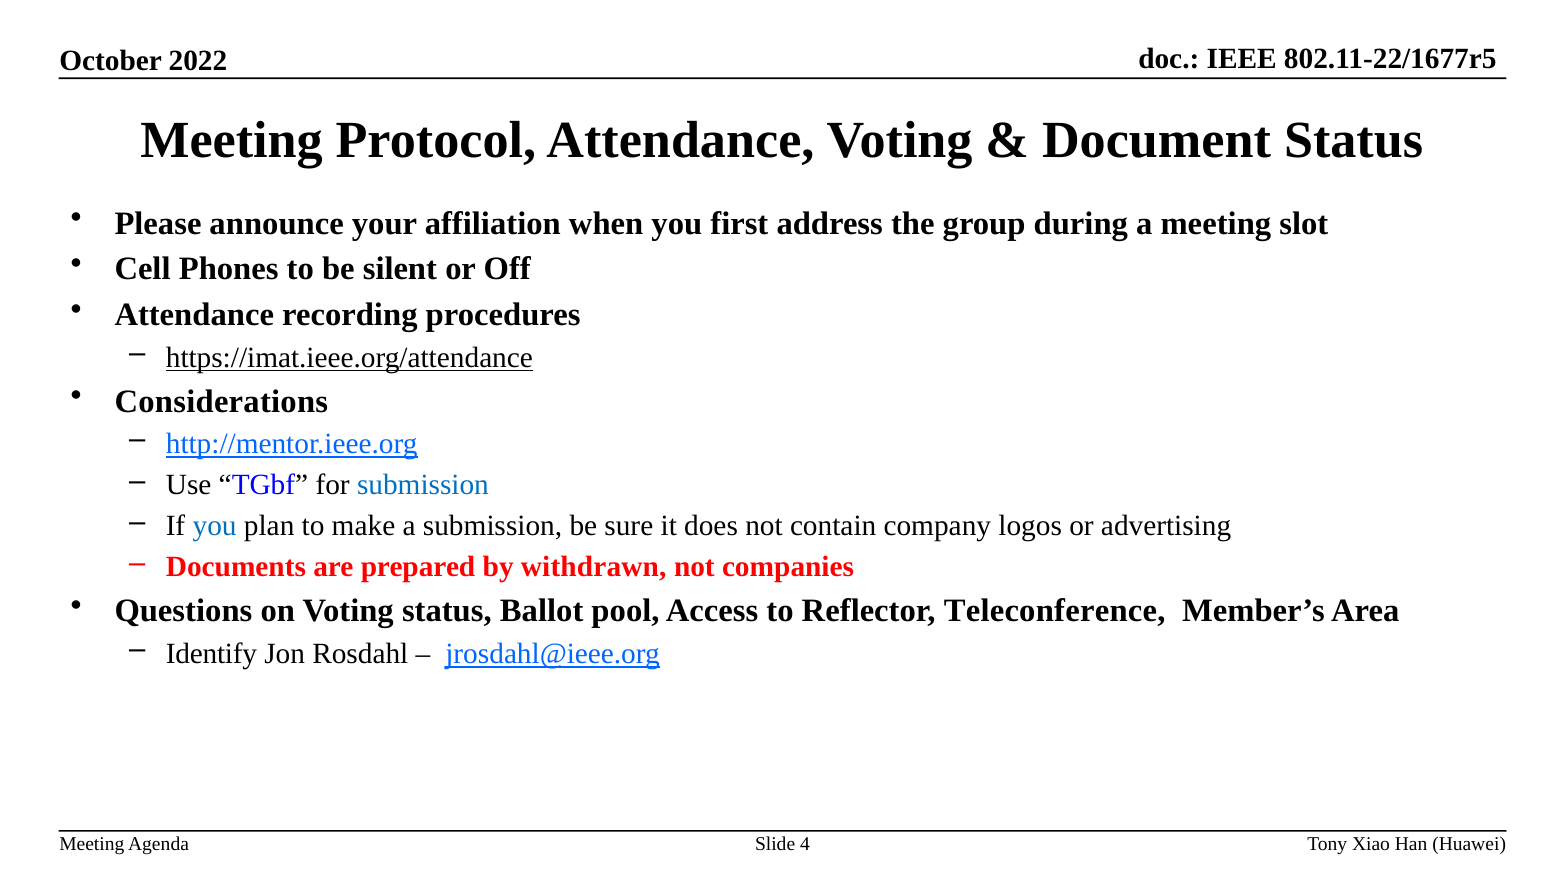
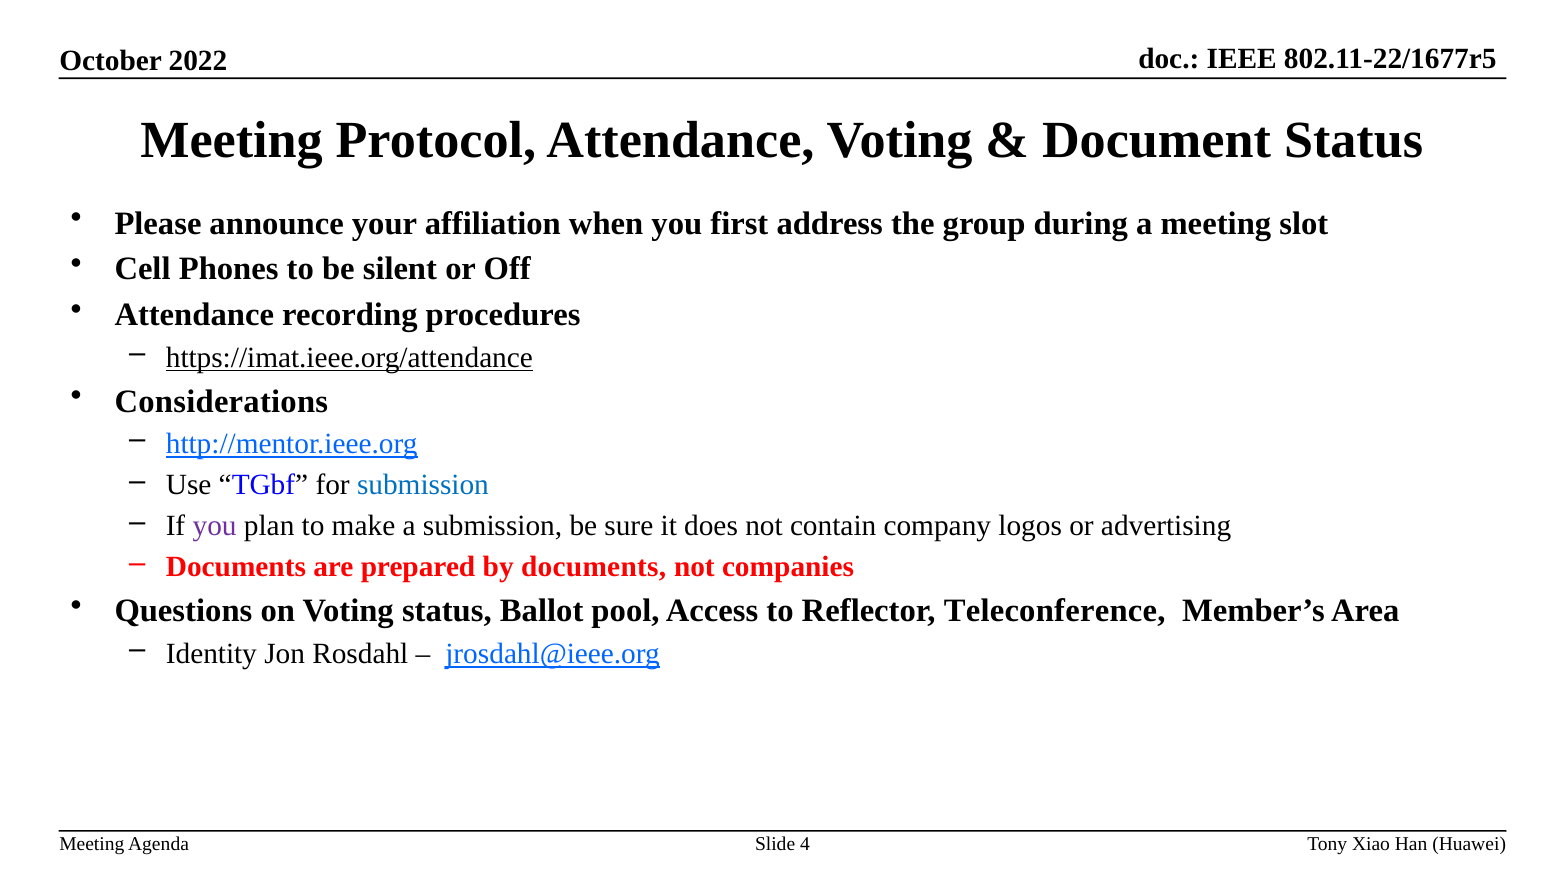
you at (215, 526) colour: blue -> purple
by withdrawn: withdrawn -> documents
Identify: Identify -> Identity
